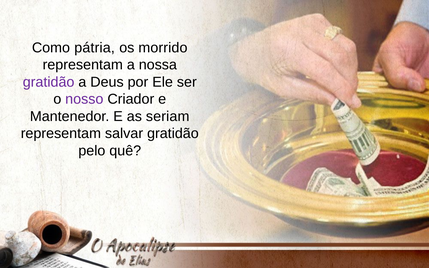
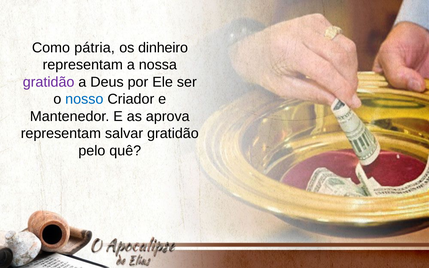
morrido: morrido -> dinheiro
nosso colour: purple -> blue
seriam: seriam -> aprova
